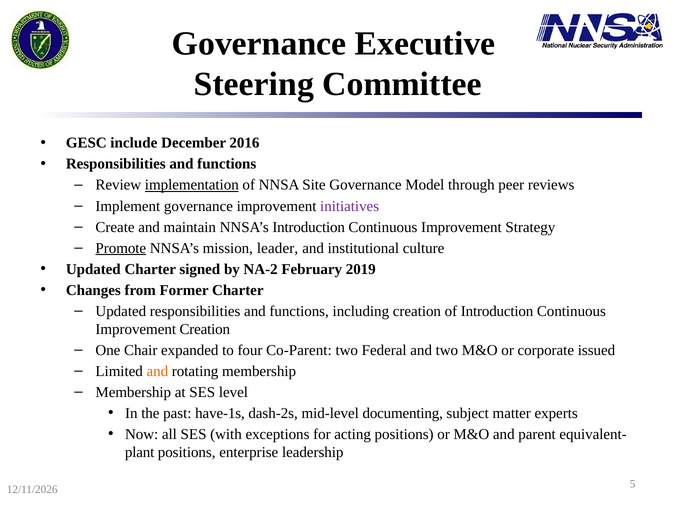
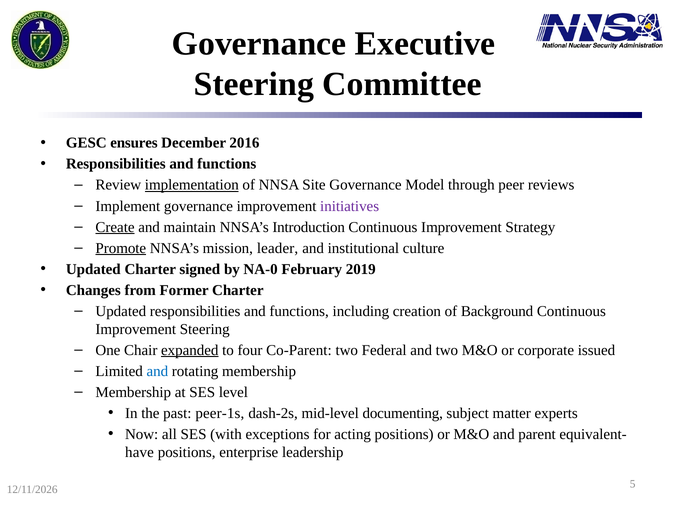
include: include -> ensures
Create underline: none -> present
NA-2: NA-2 -> NA-0
of Introduction: Introduction -> Background
Improvement Creation: Creation -> Steering
expanded underline: none -> present
and at (157, 371) colour: orange -> blue
have-1s: have-1s -> peer-1s
plant: plant -> have
